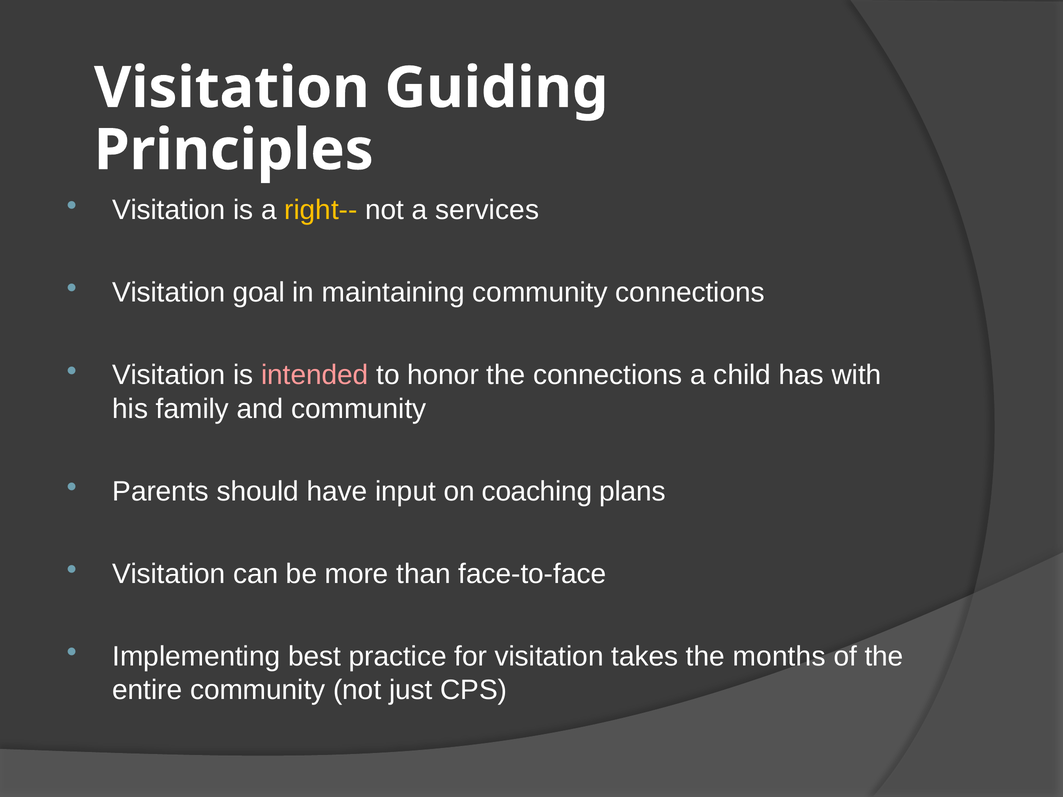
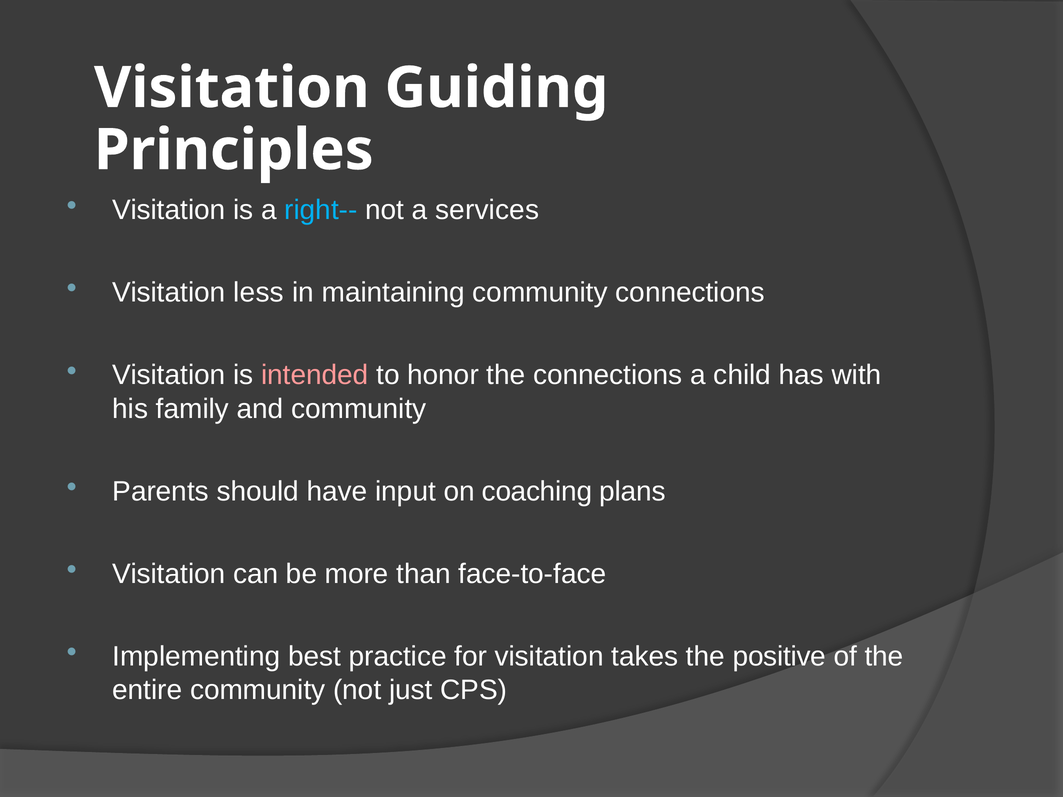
right-- colour: yellow -> light blue
goal: goal -> less
months: months -> positive
